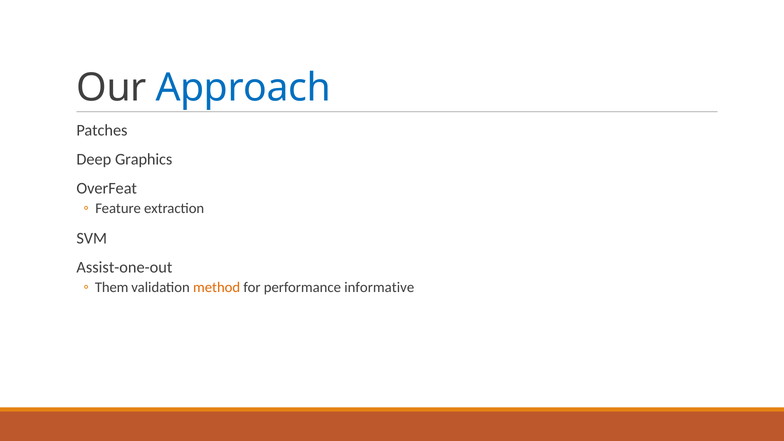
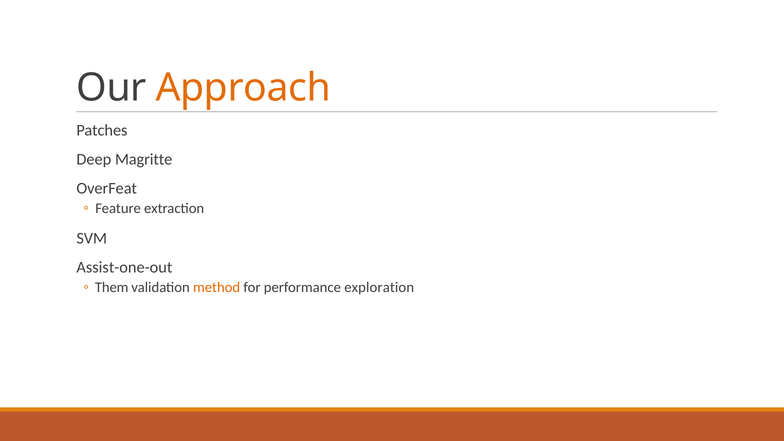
Approach colour: blue -> orange
Graphics: Graphics -> Magritte
informative: informative -> exploration
